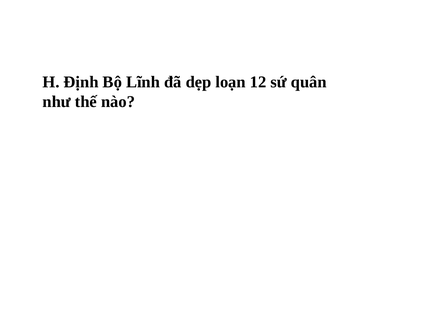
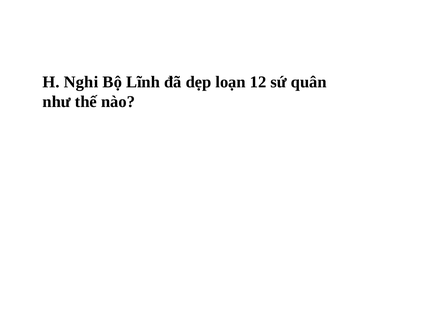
Định: Định -> Nghi
